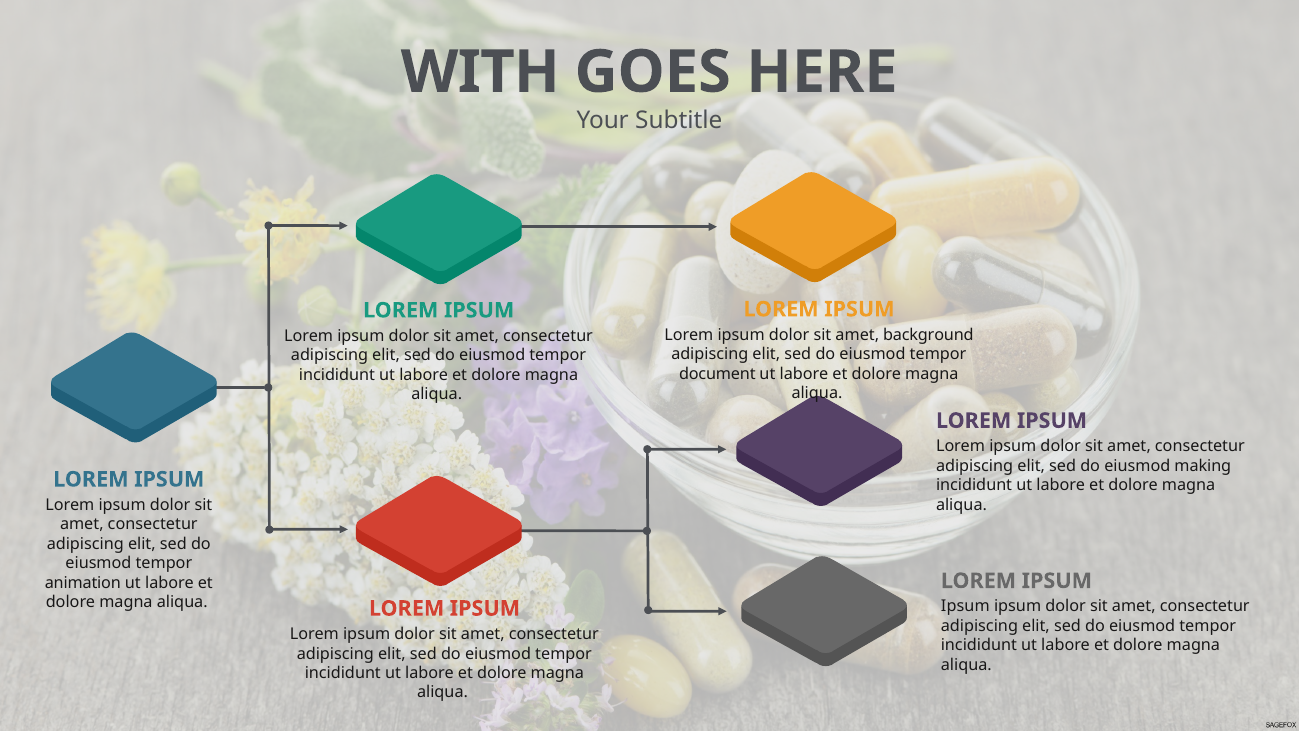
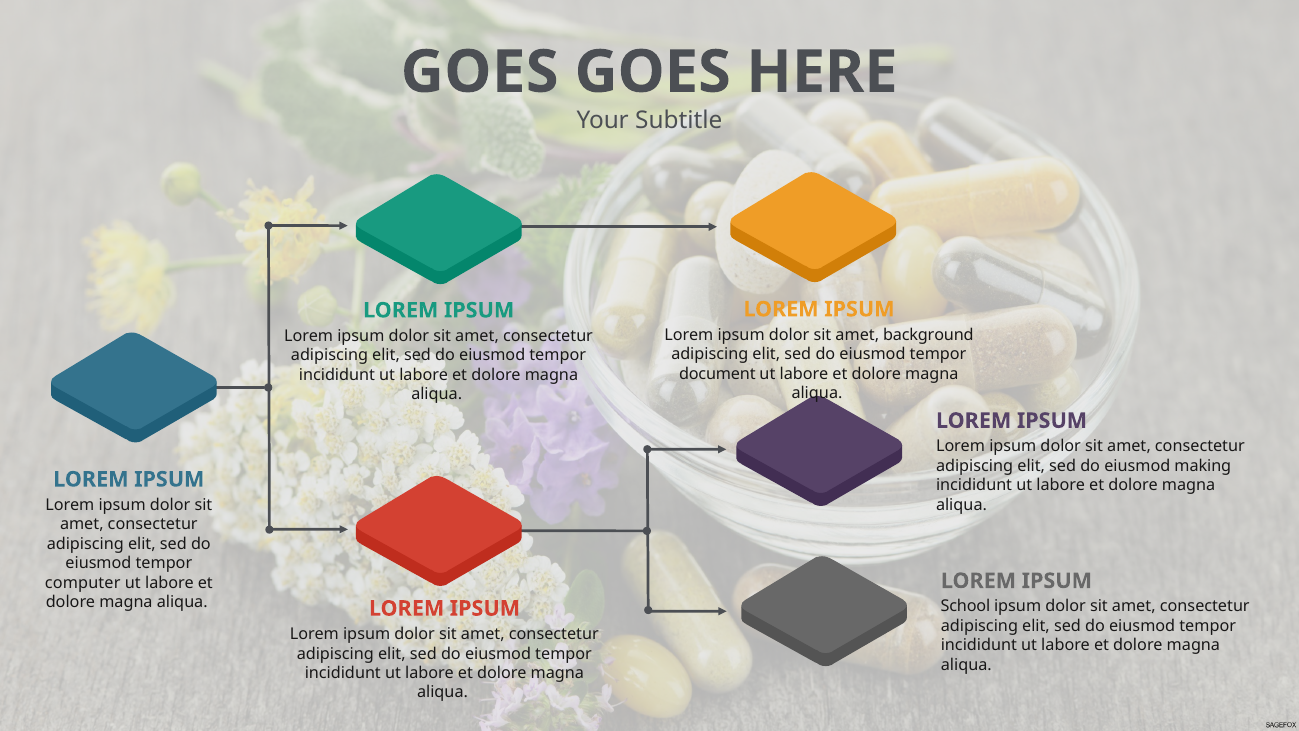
WITH at (480, 72): WITH -> GOES
animation: animation -> computer
Ipsum at (965, 606): Ipsum -> School
